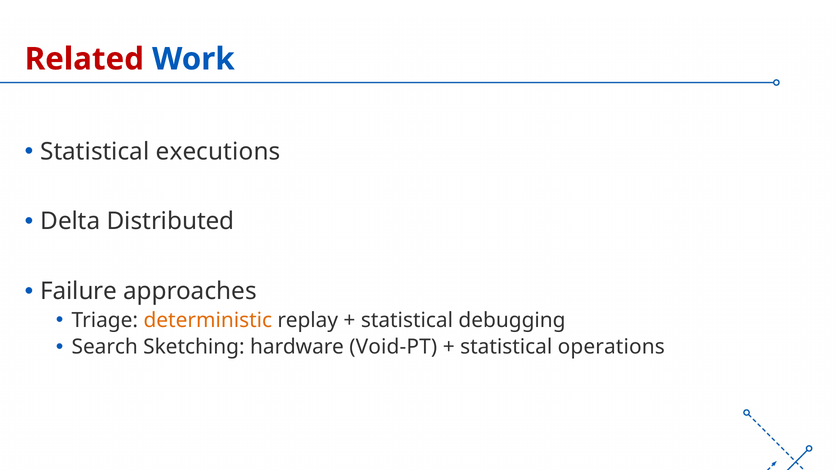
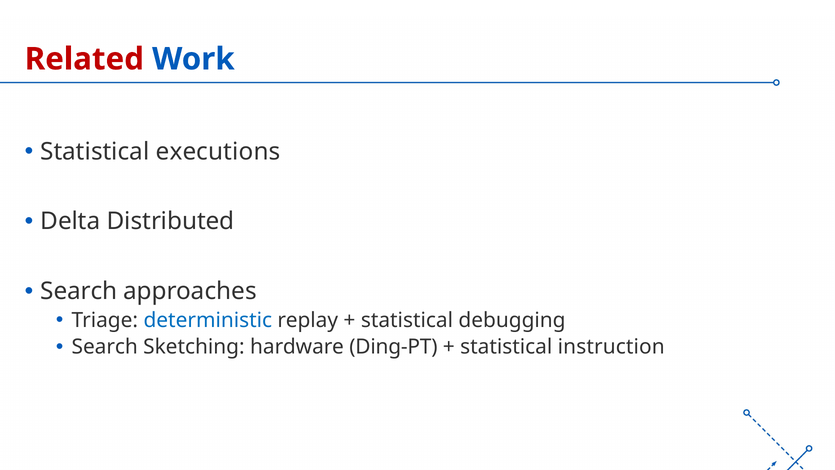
Failure at (79, 291): Failure -> Search
deterministic colour: orange -> blue
Void-PT: Void-PT -> Ding-PT
operations: operations -> instruction
